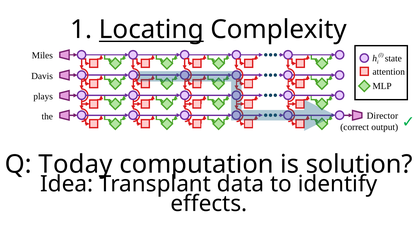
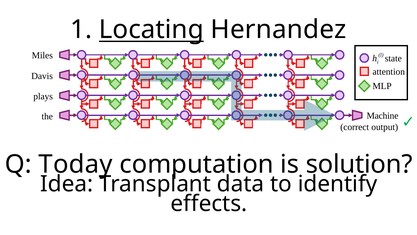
Complexity: Complexity -> Hernandez
Director: Director -> Machine
